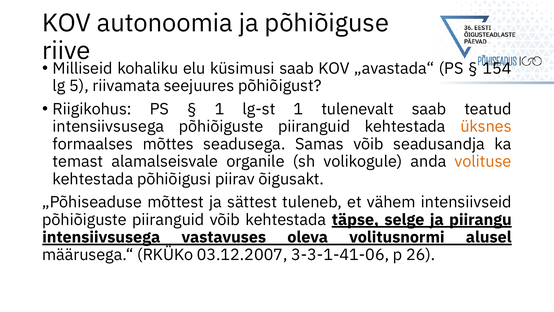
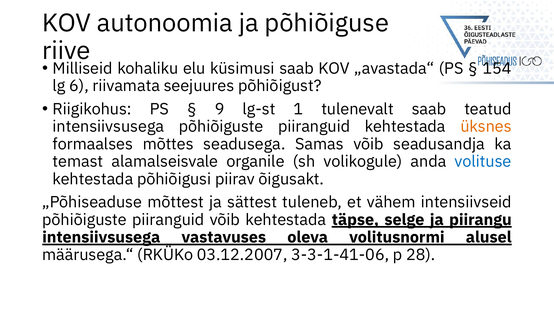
5: 5 -> 6
1 at (220, 109): 1 -> 9
volituse colour: orange -> blue
26: 26 -> 28
